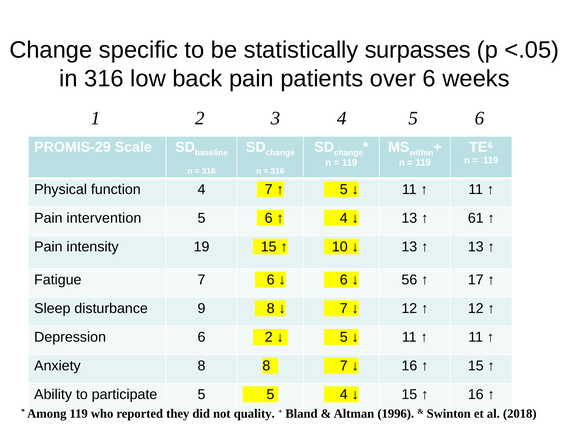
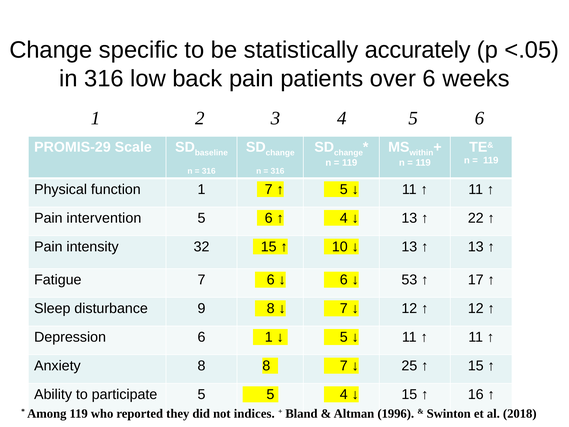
surpasses: surpasses -> accurately
function 4: 4 -> 1
61: 61 -> 22
19: 19 -> 32
56: 56 -> 53
6 2: 2 -> 1
16 at (409, 366): 16 -> 25
quality: quality -> indices
